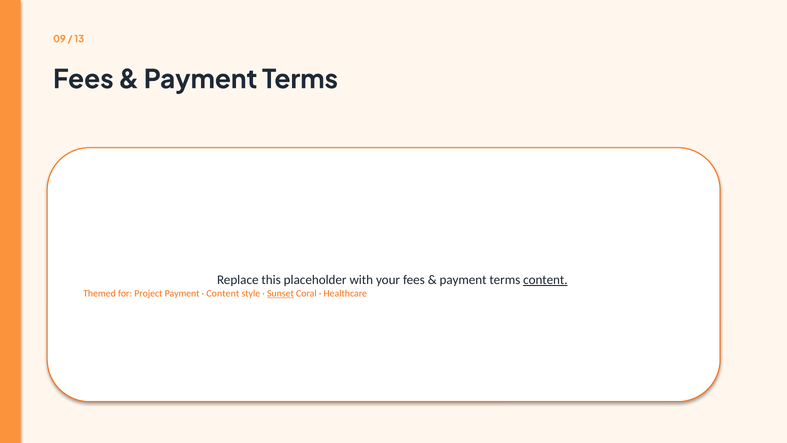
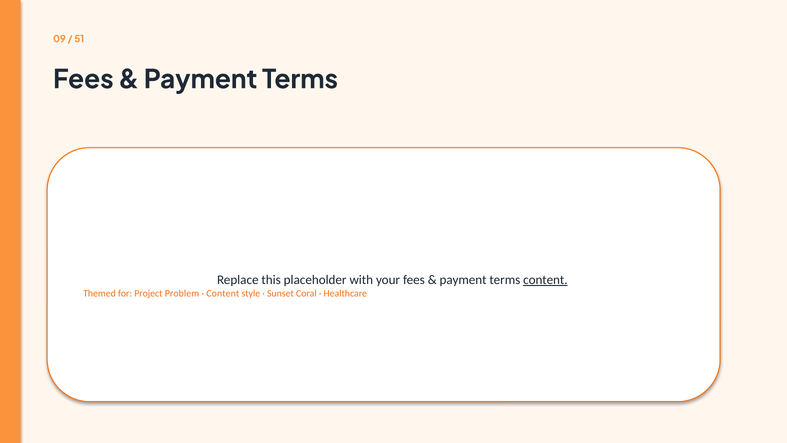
13: 13 -> 51
Project Payment: Payment -> Problem
Sunset underline: present -> none
